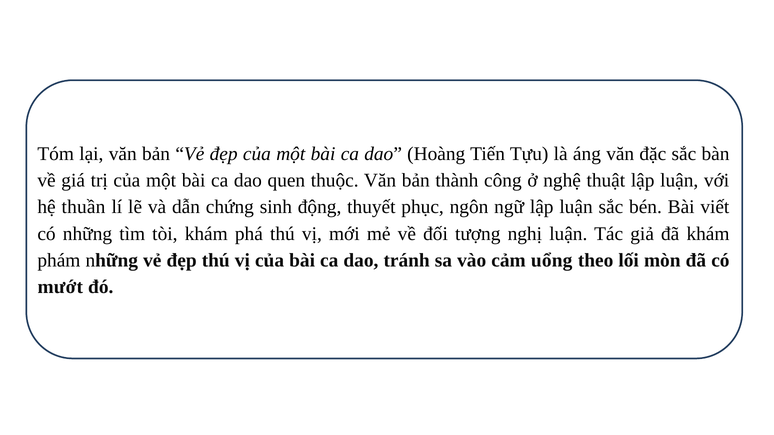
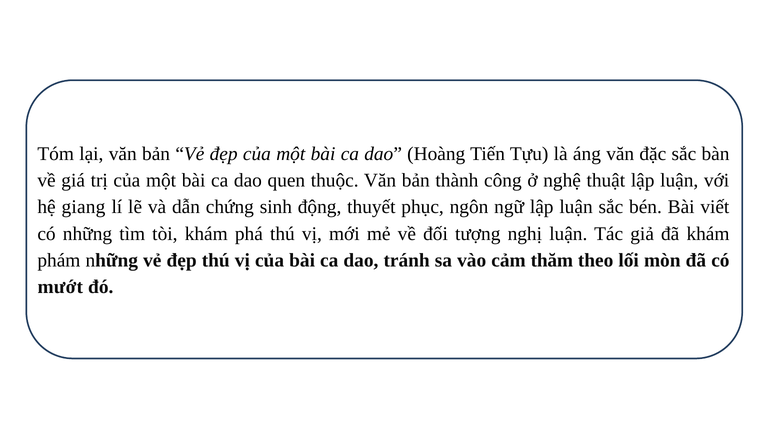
thuần: thuần -> giang
uổng: uổng -> thăm
